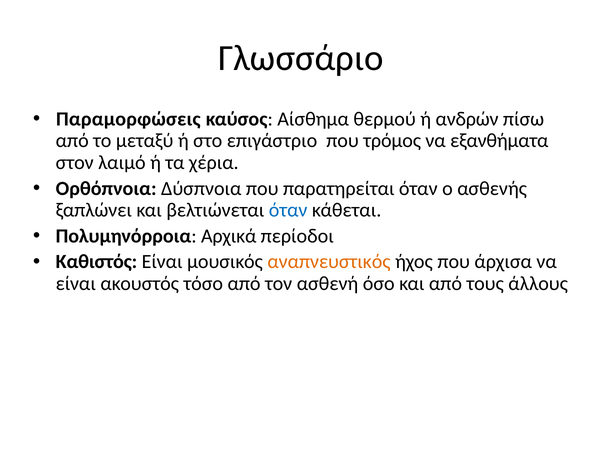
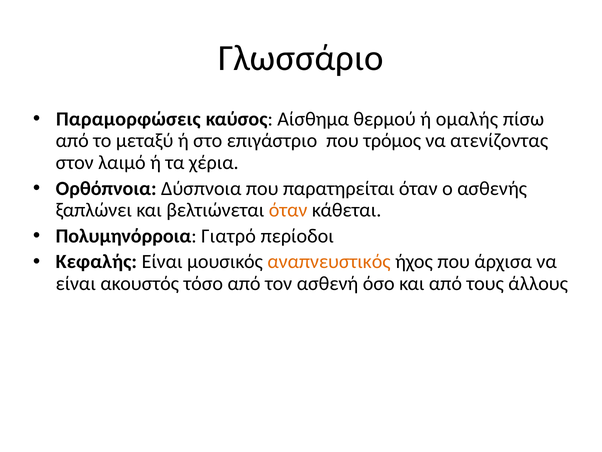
ανδρών: ανδρών -> ομαλής
εξανθήματα: εξανθήματα -> ατενίζοντας
όταν at (288, 210) colour: blue -> orange
Αρχικά: Αρχικά -> Γιατρό
Καθιστός: Καθιστός -> Κεφαλής
